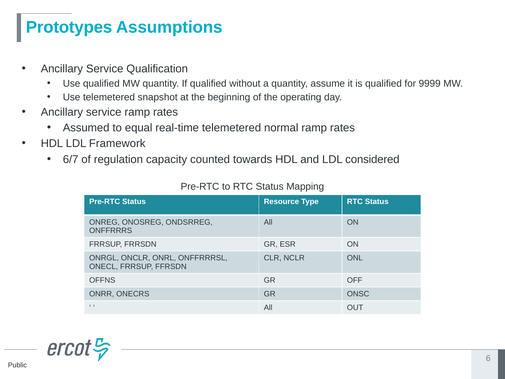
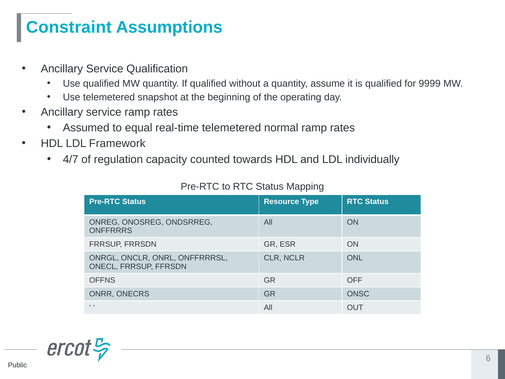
Prototypes: Prototypes -> Constraint
6/7: 6/7 -> 4/7
considered: considered -> individually
